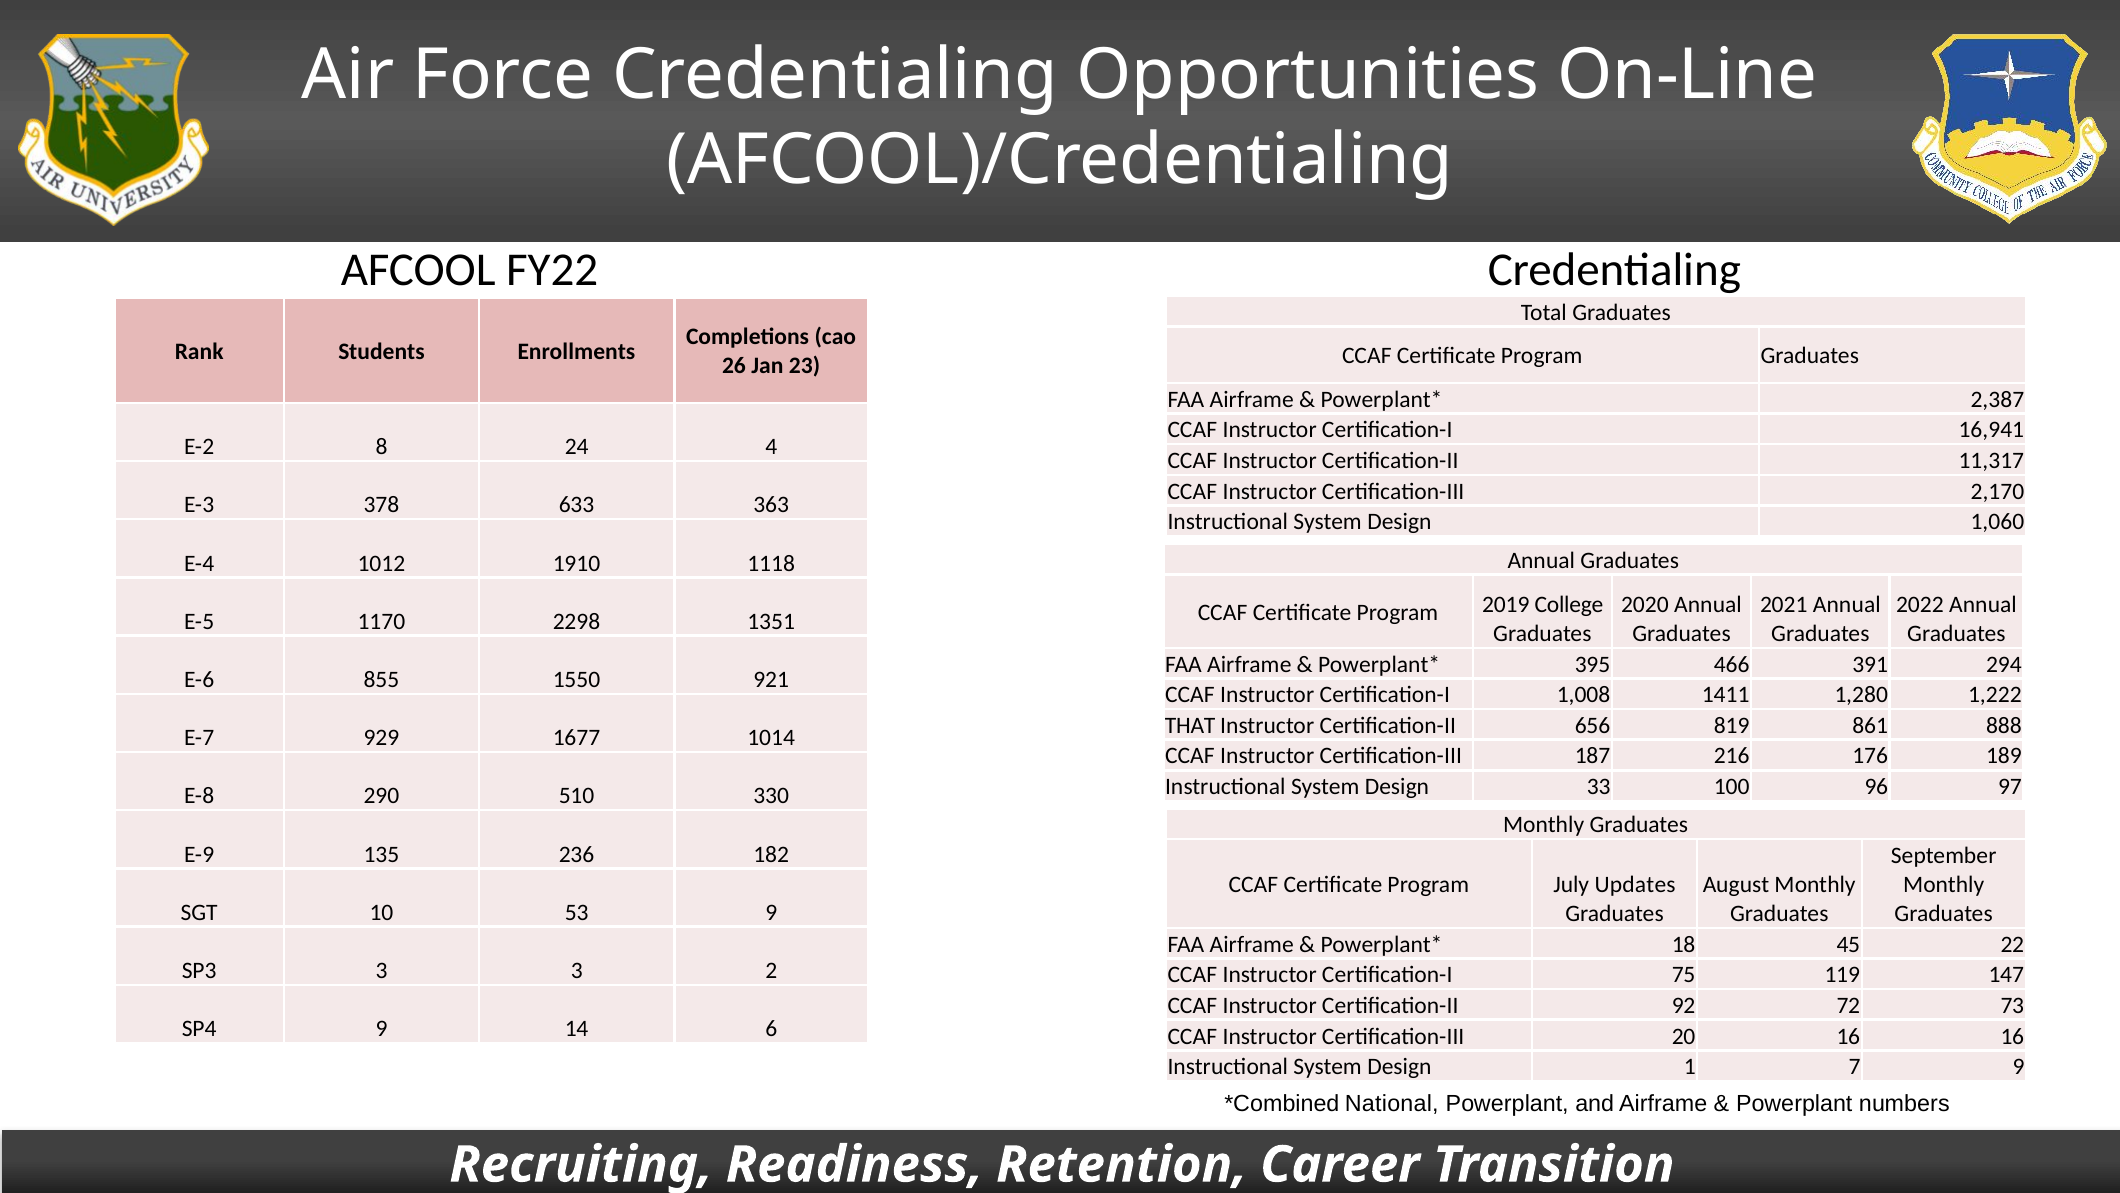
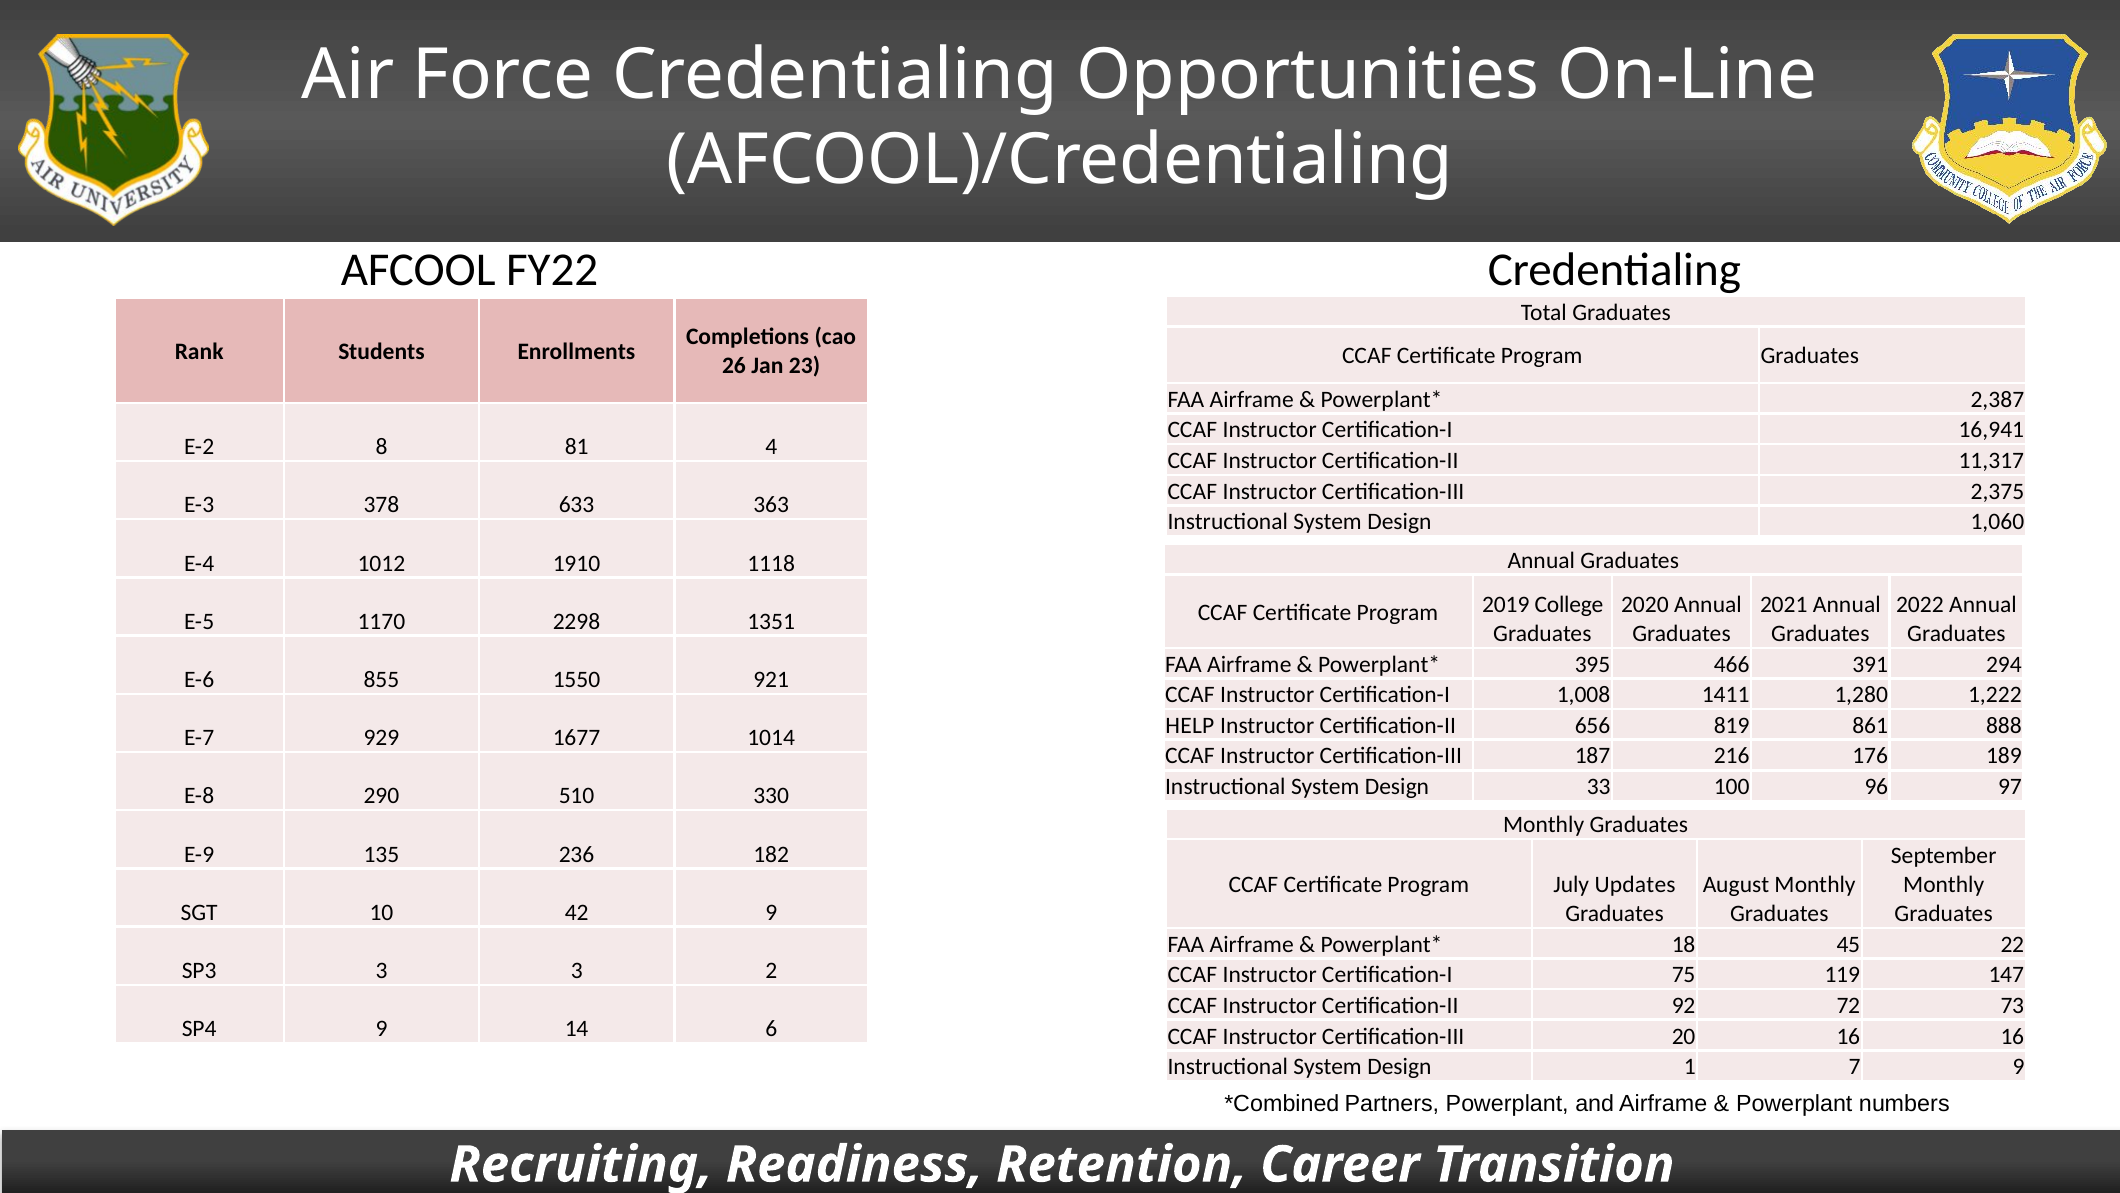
24: 24 -> 81
2,170: 2,170 -> 2,375
THAT: THAT -> HELP
53: 53 -> 42
National: National -> Partners
